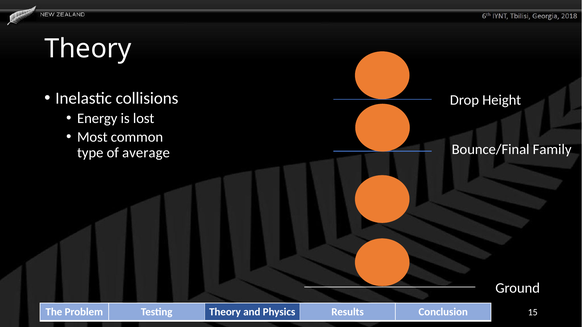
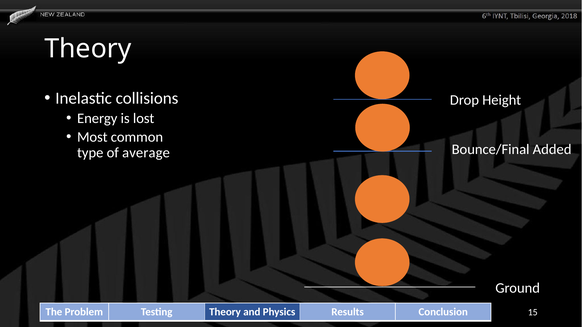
Family: Family -> Added
